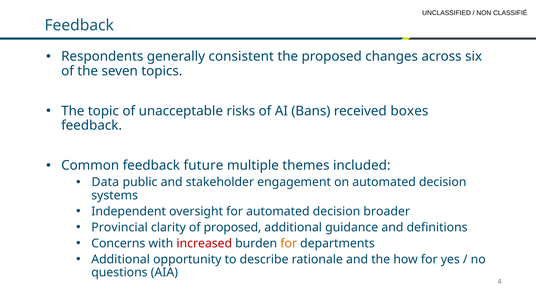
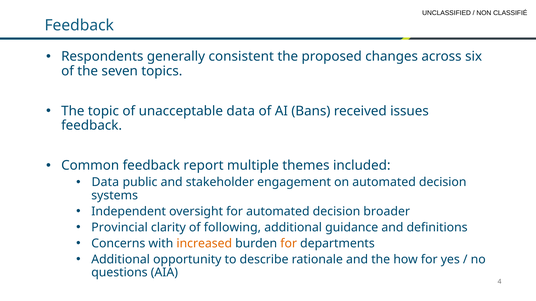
unacceptable risks: risks -> data
boxes: boxes -> issues
future: future -> report
of proposed: proposed -> following
increased colour: red -> orange
